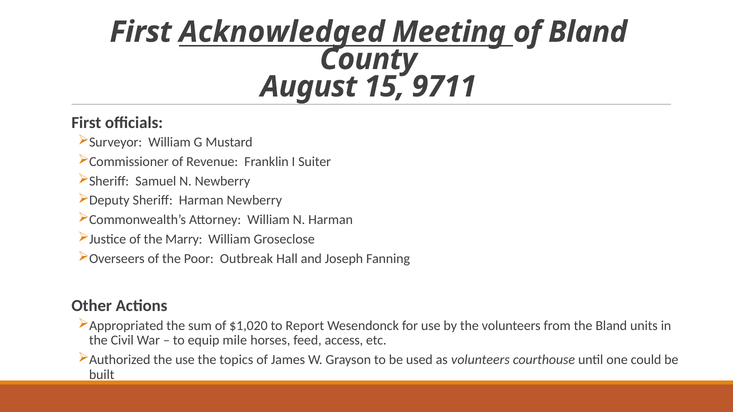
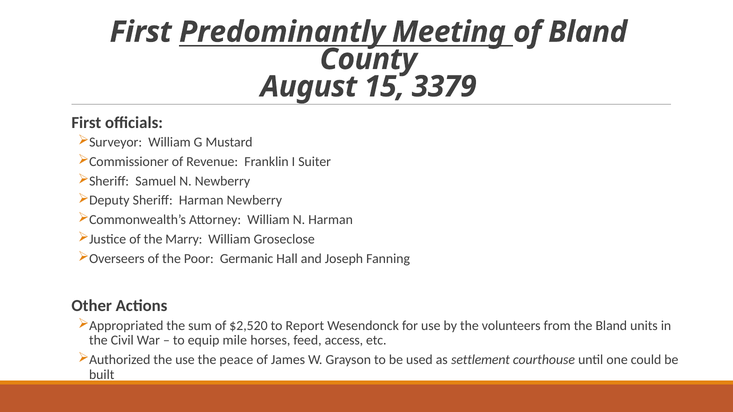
Acknowledged: Acknowledged -> Predominantly
9711: 9711 -> 3379
Outbreak: Outbreak -> Germanic
$1,020: $1,020 -> $2,520
topics: topics -> peace
as volunteers: volunteers -> settlement
